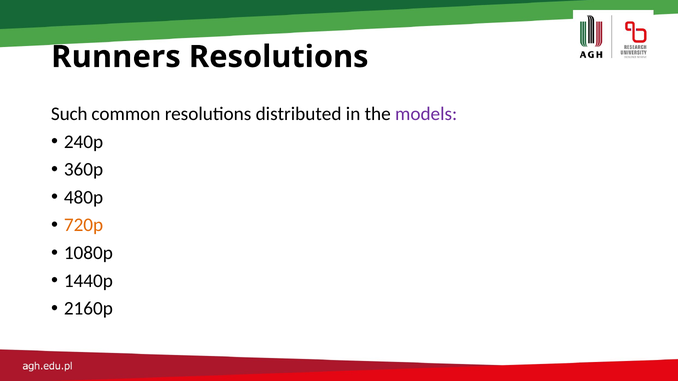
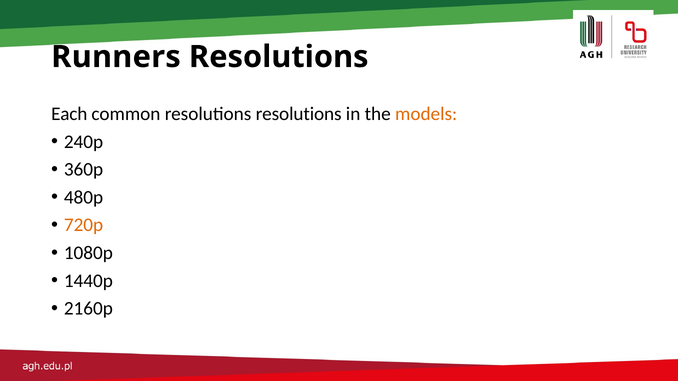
Such: Such -> Each
resolutions distributed: distributed -> resolutions
models colour: purple -> orange
